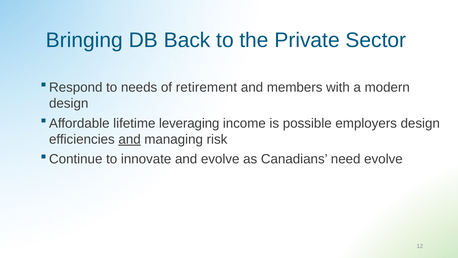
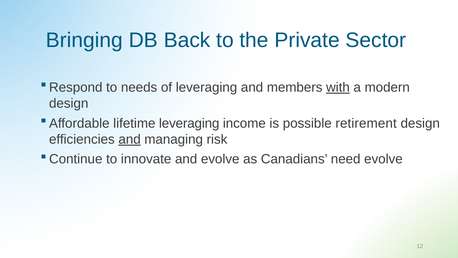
of retirement: retirement -> leveraging
with underline: none -> present
employers: employers -> retirement
